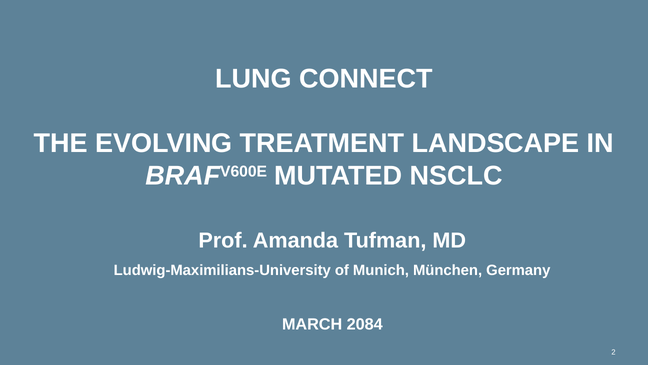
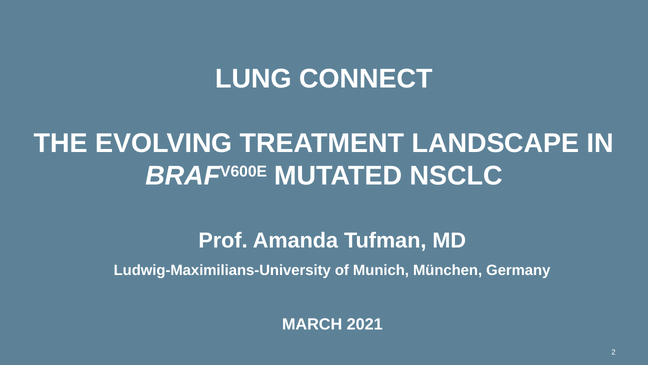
2084: 2084 -> 2021
